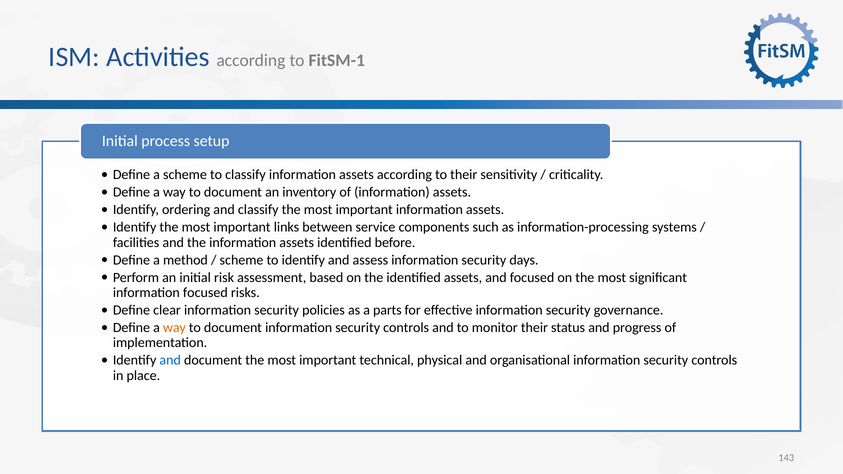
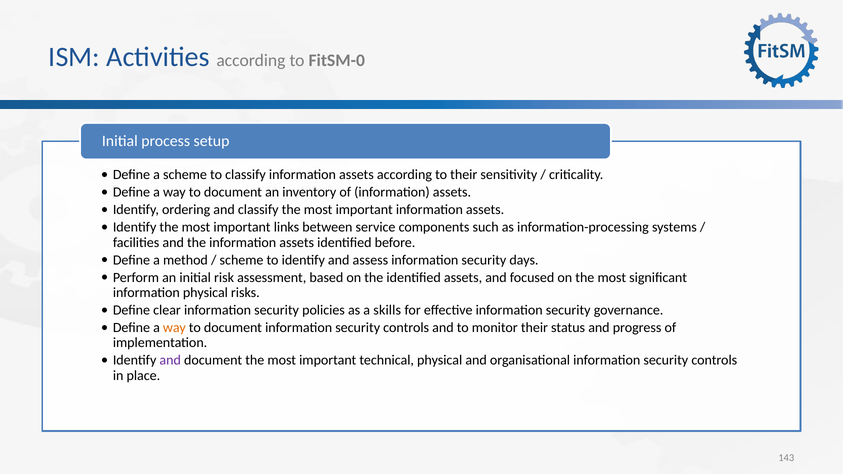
FitSM-1: FitSM-1 -> FitSM-0
information focused: focused -> physical
parts: parts -> skills
and at (170, 360) colour: blue -> purple
